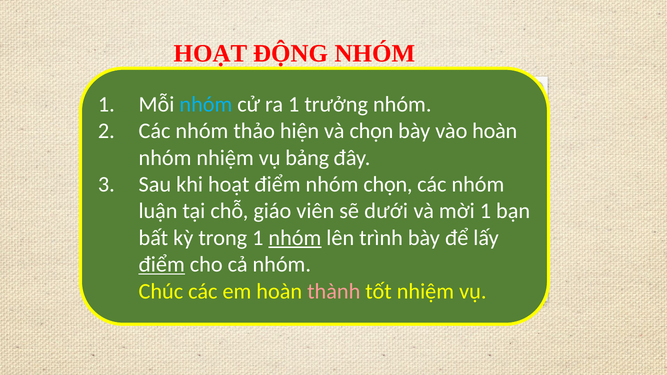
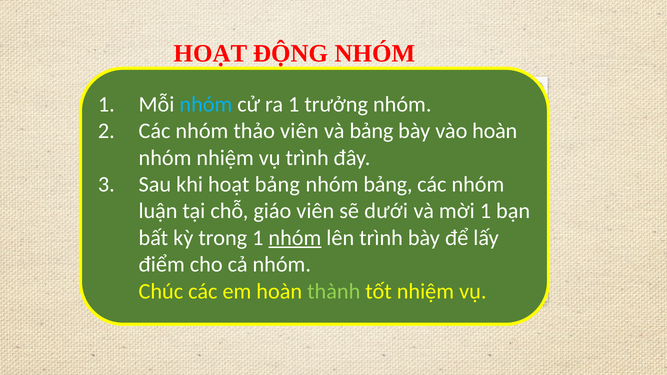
thảo hiện: hiện -> viên
và chọn: chọn -> bảng
vụ bảng: bảng -> trình
hoạt điểm: điểm -> bảng
nhóm chọn: chọn -> bảng
điểm at (162, 265) underline: present -> none
thành colour: pink -> light green
